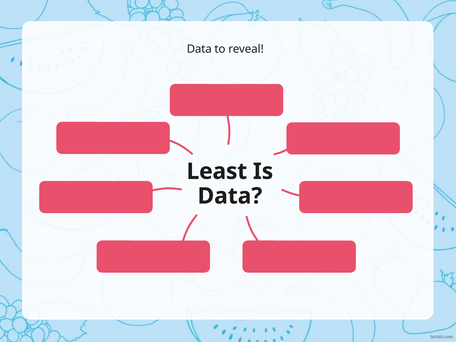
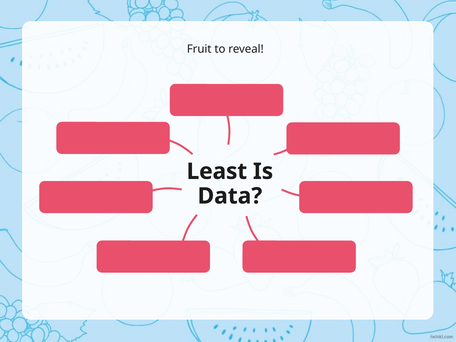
Data at (199, 49): Data -> Fruit
